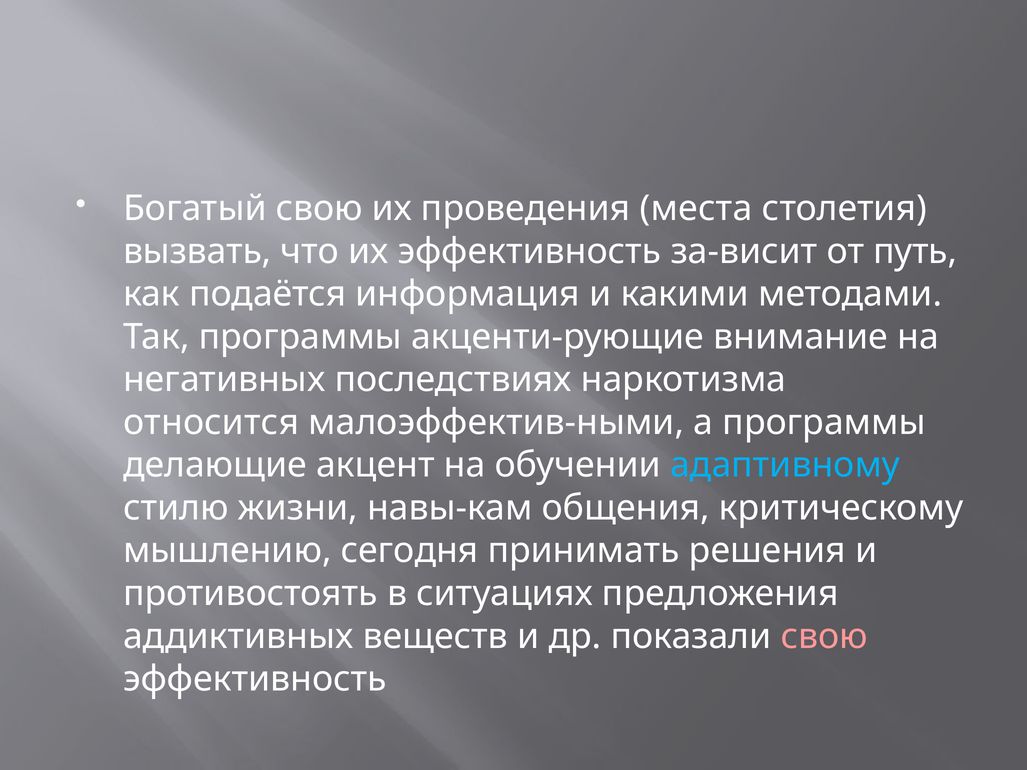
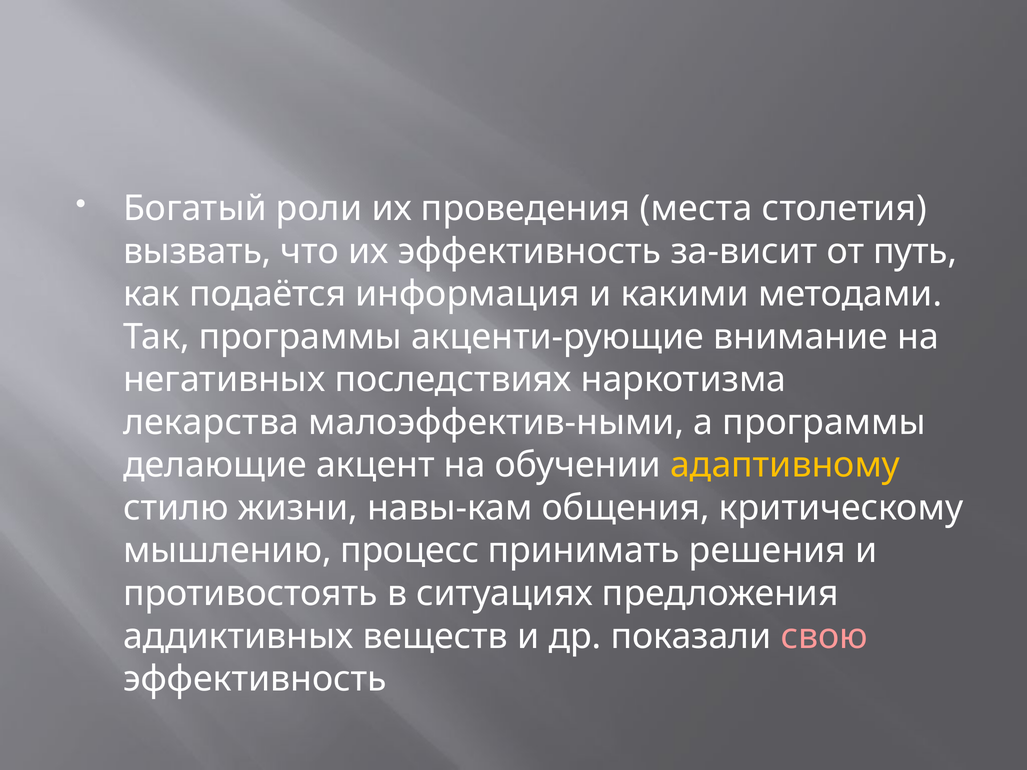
Богатый свою: свою -> роли
относится: относится -> лекарства
адаптивному colour: light blue -> yellow
сегодня: сегодня -> процесс
